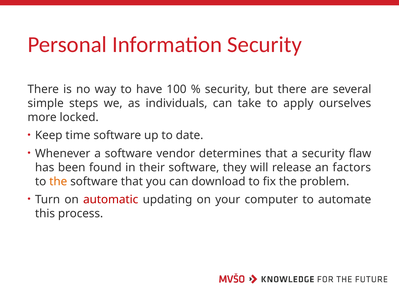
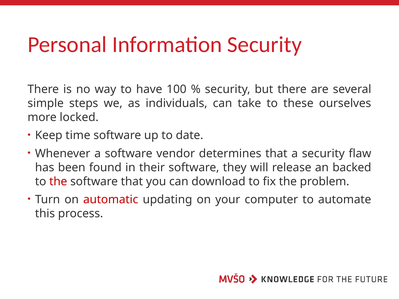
apply: apply -> these
factors: factors -> backed
the at (58, 182) colour: orange -> red
